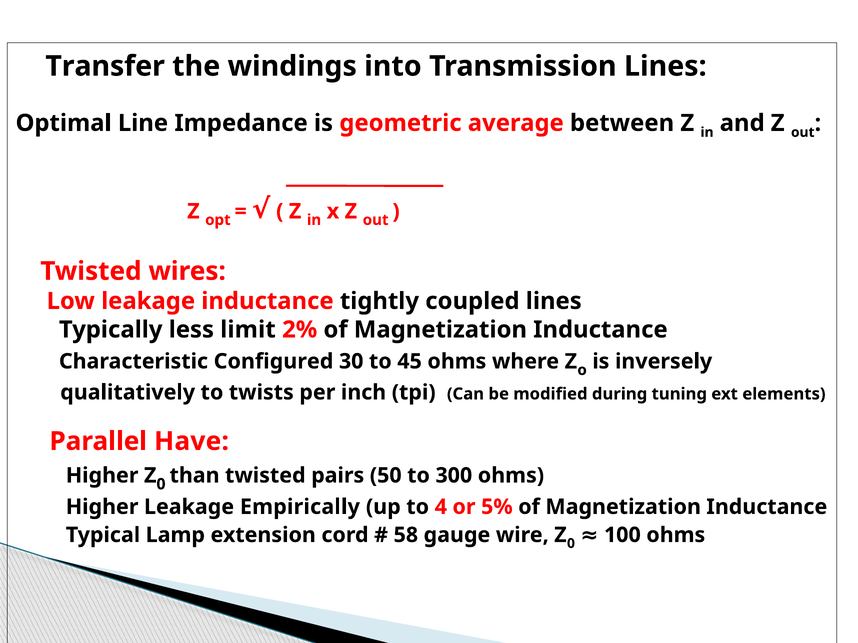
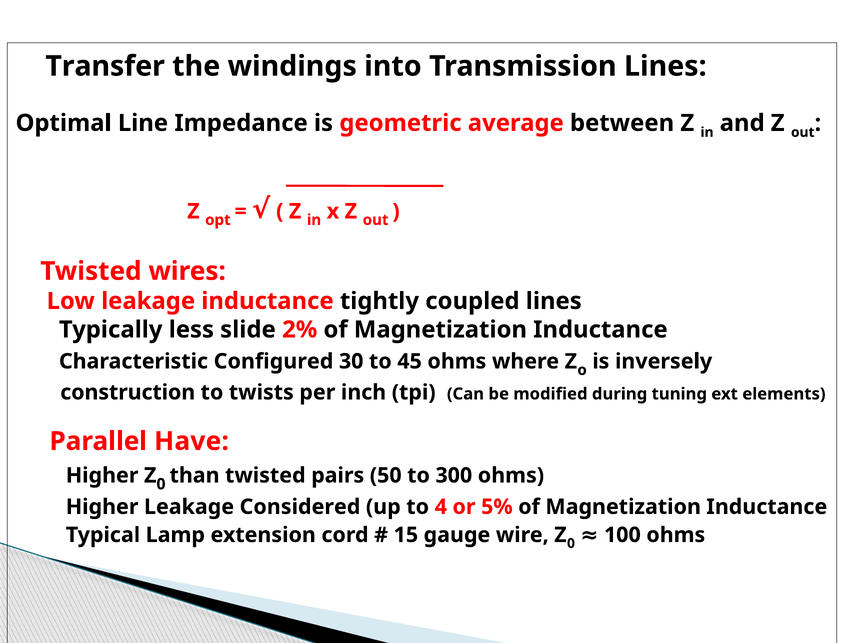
limit: limit -> slide
qualitatively: qualitatively -> construction
Empirically: Empirically -> Considered
58: 58 -> 15
